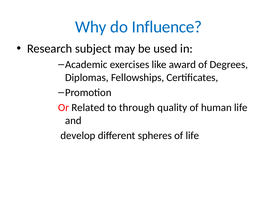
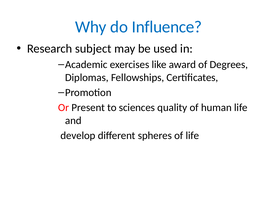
Related: Related -> Present
through: through -> sciences
